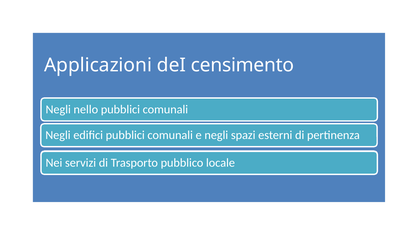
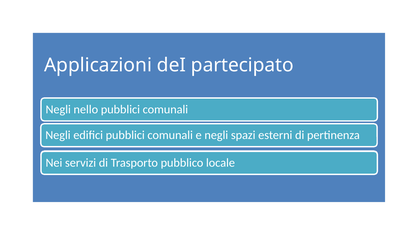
censimento: censimento -> partecipato
